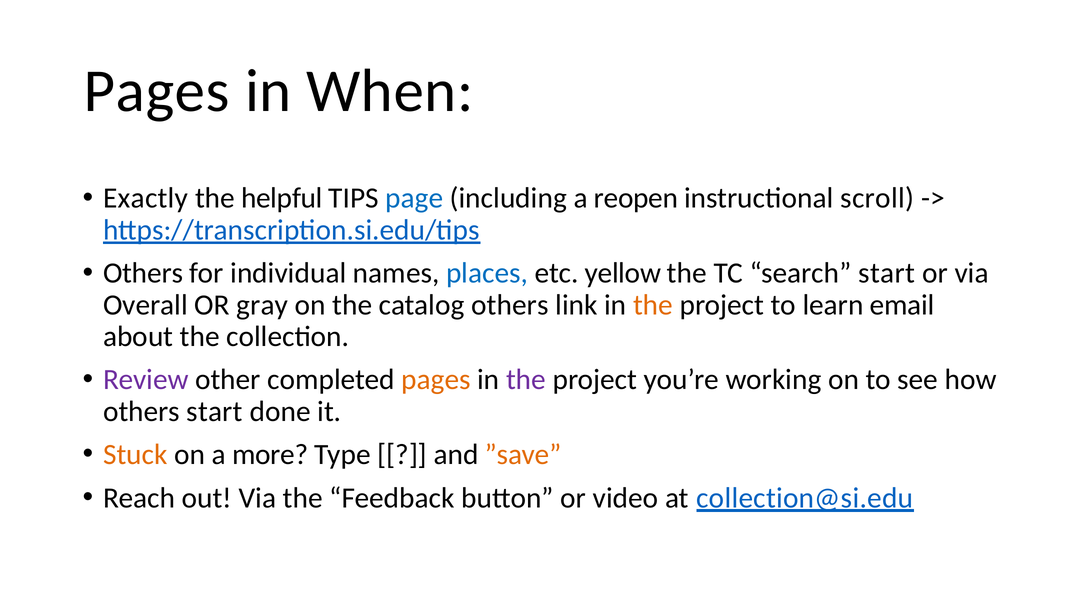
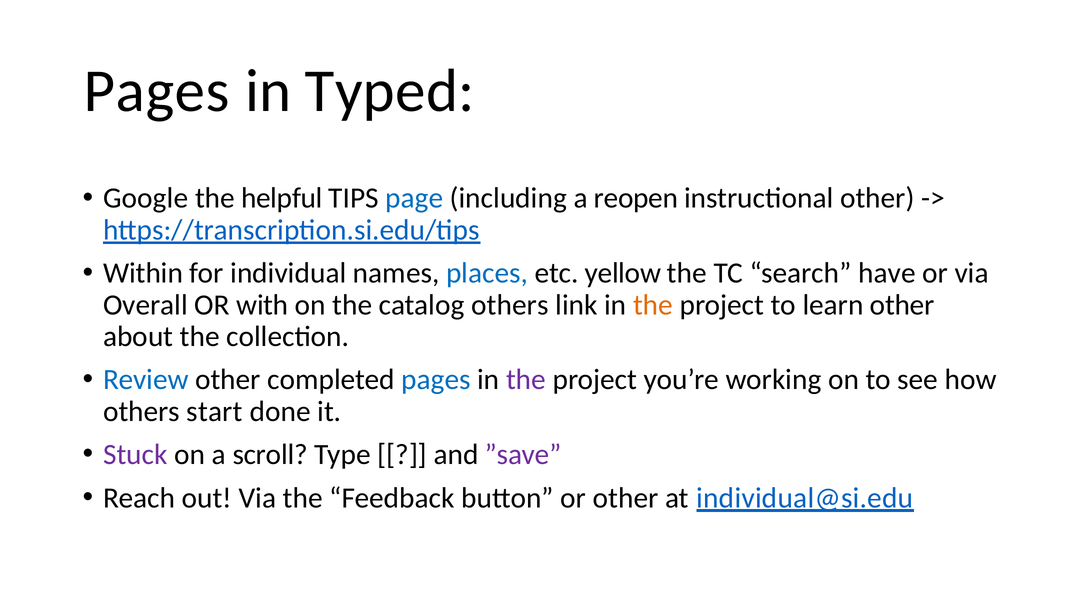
When: When -> Typed
Exactly: Exactly -> Google
instructional scroll: scroll -> other
Others at (143, 273): Others -> Within
search start: start -> have
gray: gray -> with
learn email: email -> other
Review colour: purple -> blue
pages at (436, 380) colour: orange -> blue
Stuck colour: orange -> purple
more: more -> scroll
”save colour: orange -> purple
or video: video -> other
collection@si.edu: collection@si.edu -> individual@si.edu
